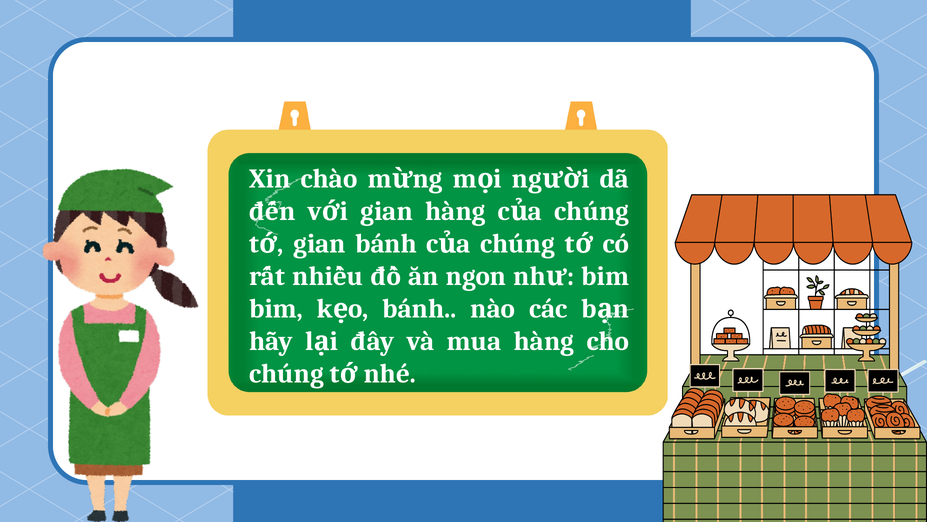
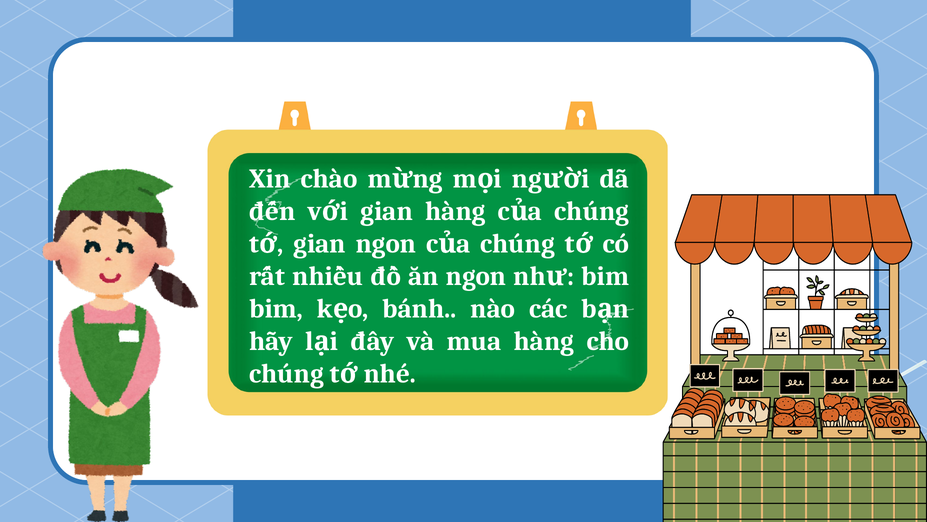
gian bánh: bánh -> ngon
